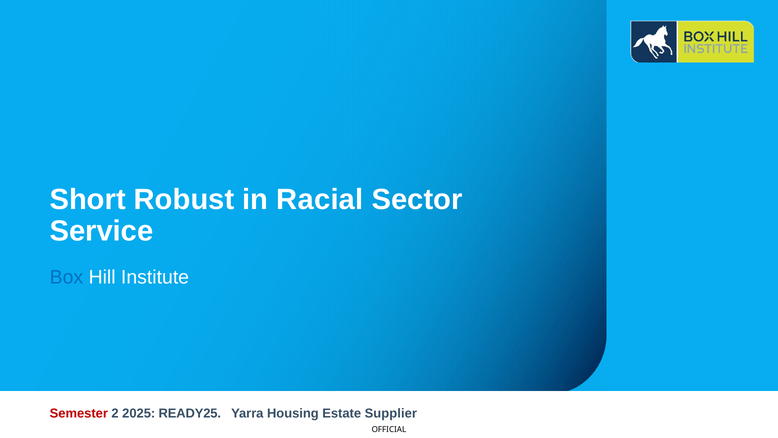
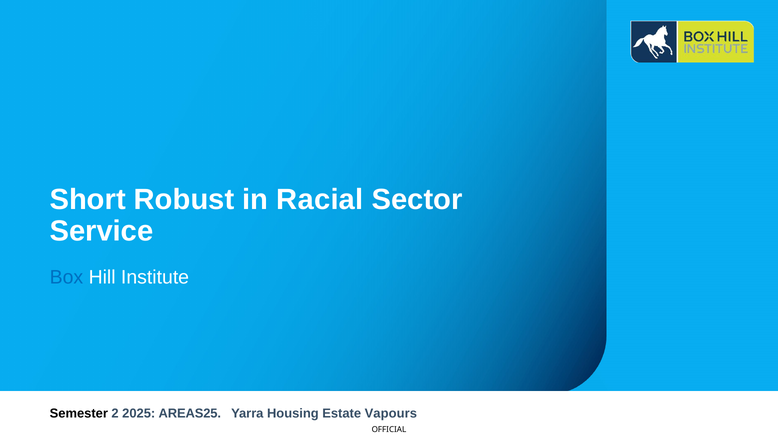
Semester colour: red -> black
READY25: READY25 -> AREAS25
Supplier: Supplier -> Vapours
